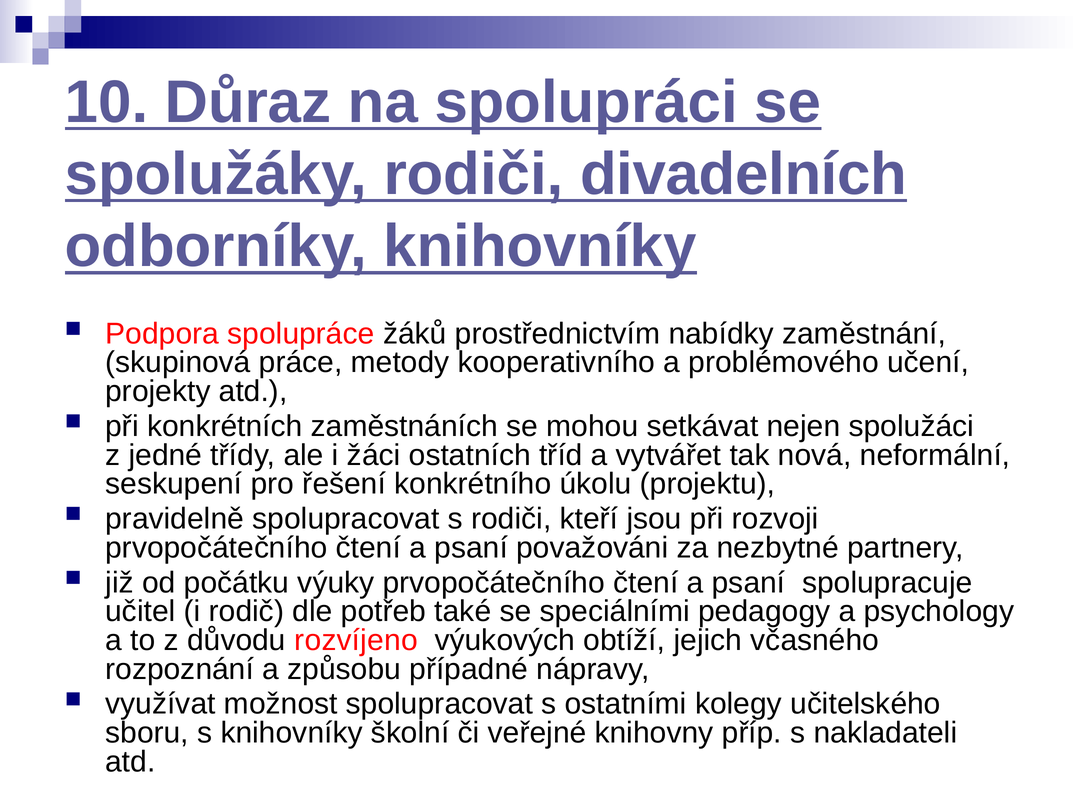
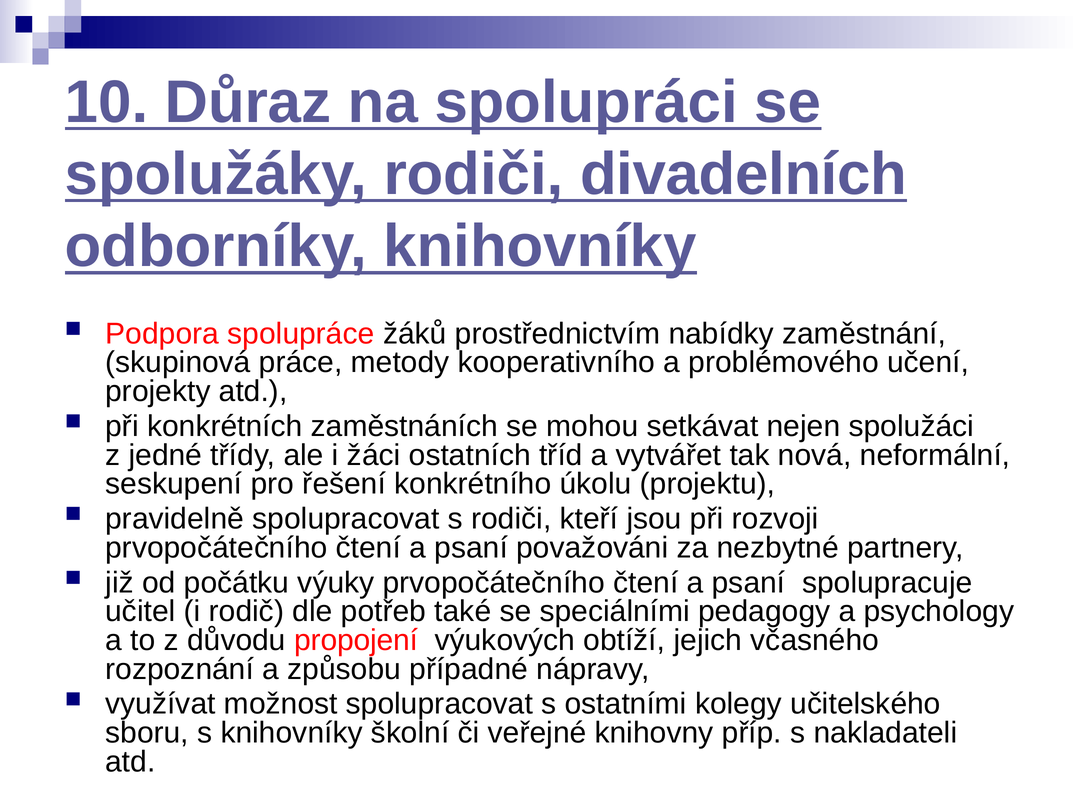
rozvíjeno: rozvíjeno -> propojení
